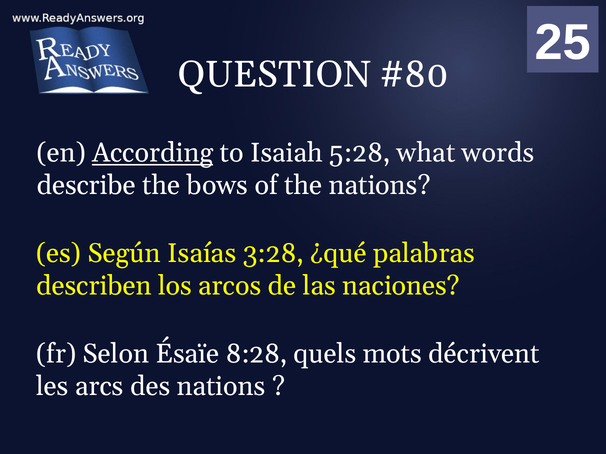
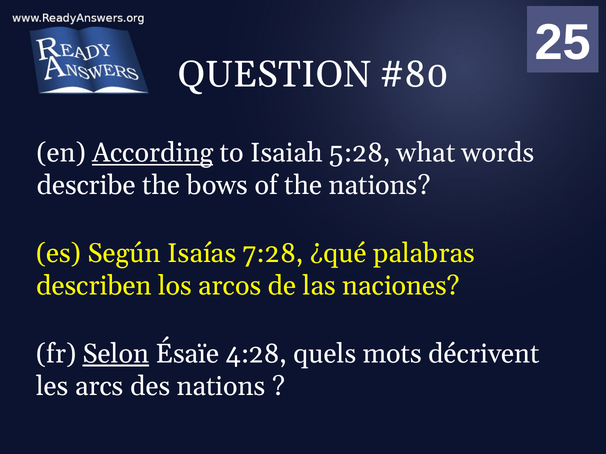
3:28: 3:28 -> 7:28
Selon underline: none -> present
8:28: 8:28 -> 4:28
